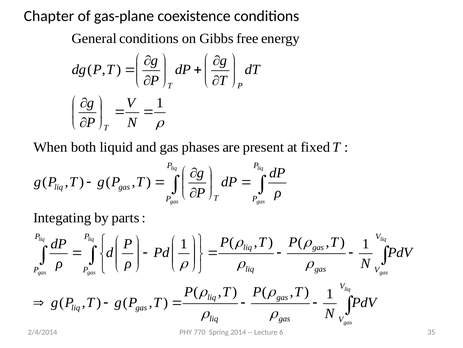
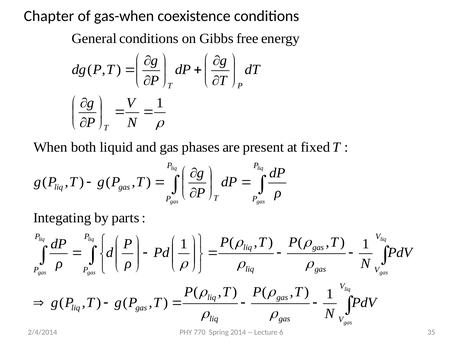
gas-plane: gas-plane -> gas-when
